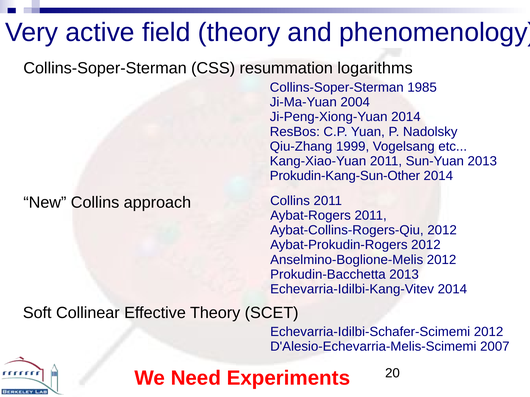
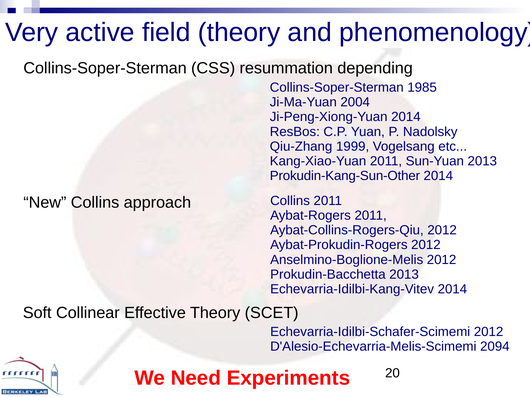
logarithms: logarithms -> depending
2007: 2007 -> 2094
